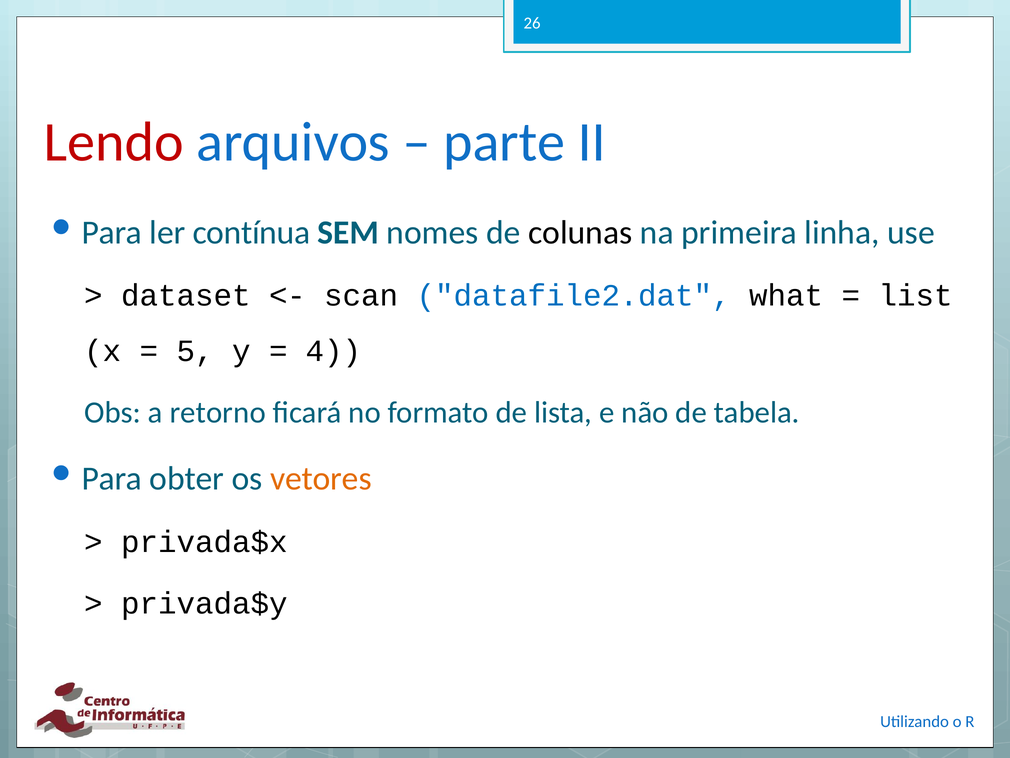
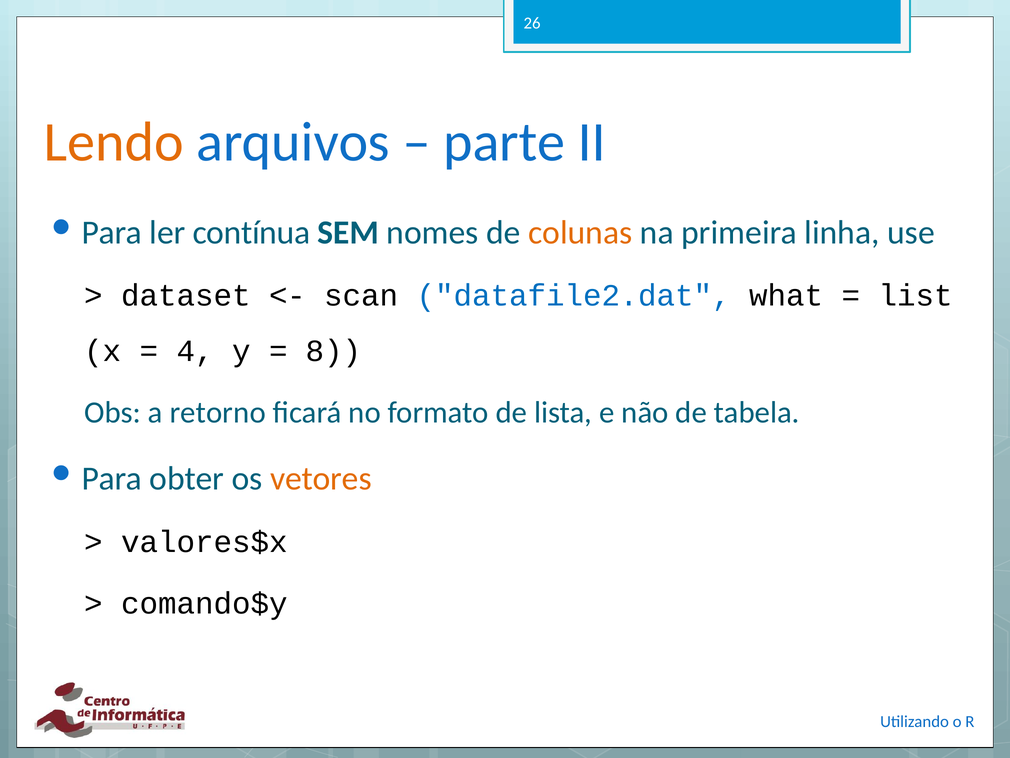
Lendo colour: red -> orange
colunas colour: black -> orange
5: 5 -> 4
4: 4 -> 8
privada$x: privada$x -> valores$x
privada$y: privada$y -> comando$y
